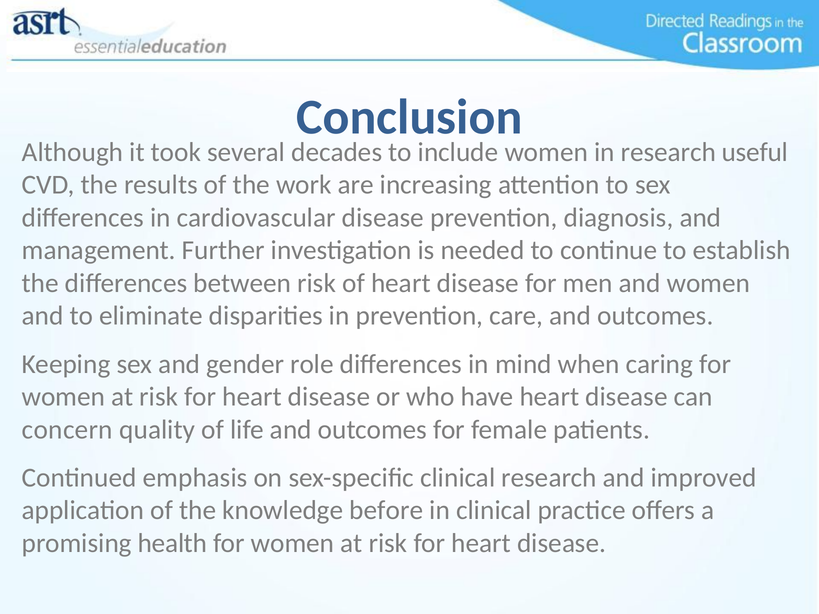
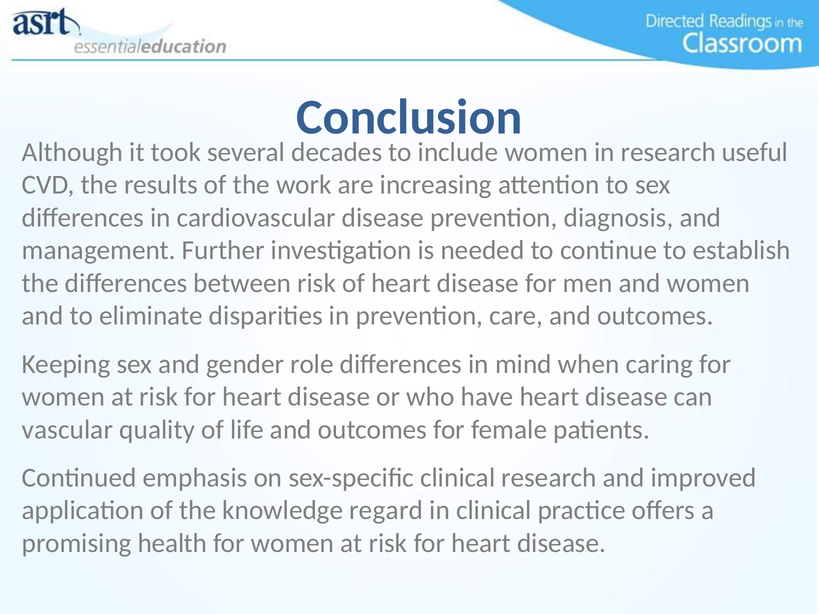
concern: concern -> vascular
before: before -> regard
